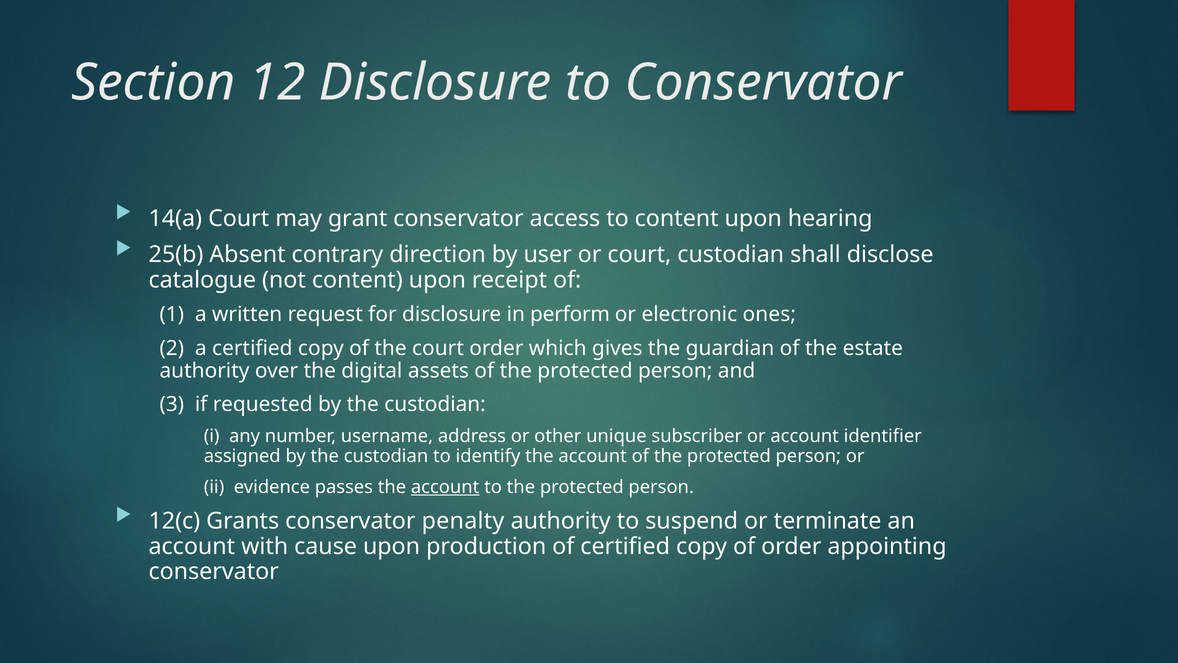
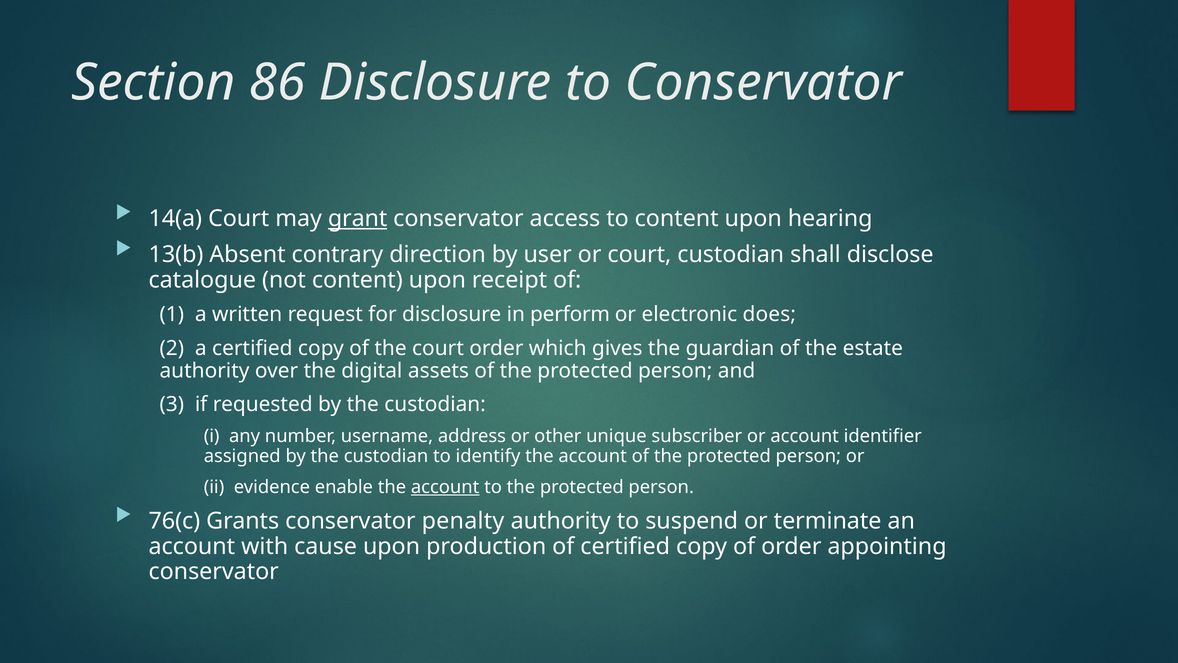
12: 12 -> 86
grant underline: none -> present
25(b: 25(b -> 13(b
ones: ones -> does
passes: passes -> enable
12(c: 12(c -> 76(c
